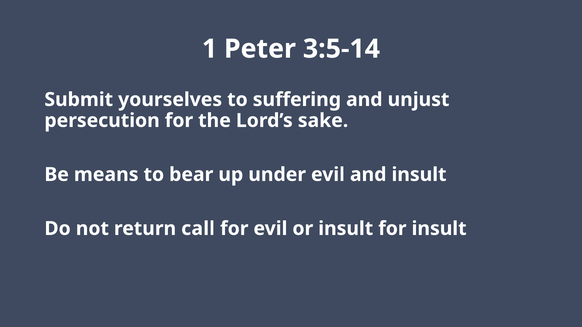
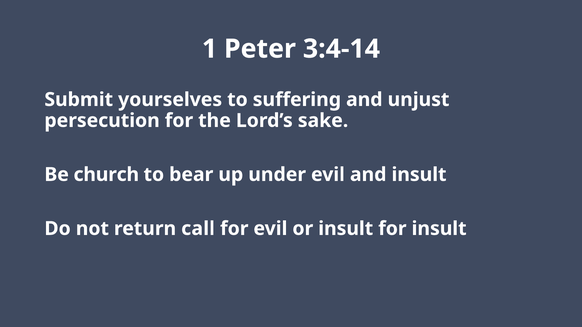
3:5-14: 3:5-14 -> 3:4-14
means: means -> church
